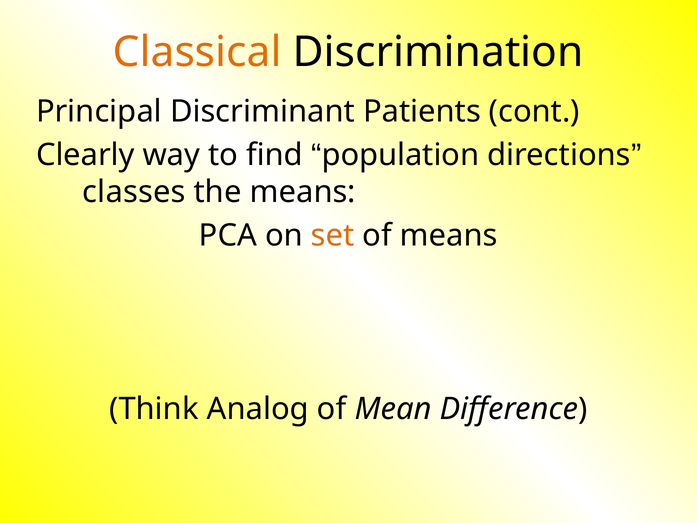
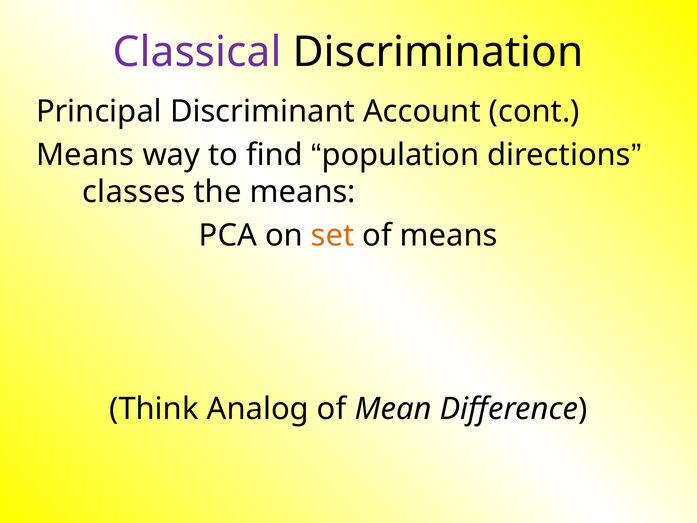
Classical colour: orange -> purple
Patients: Patients -> Account
Clearly at (85, 155): Clearly -> Means
